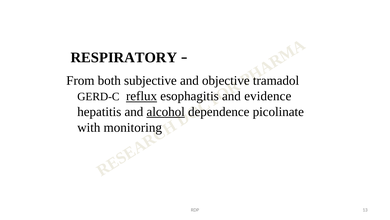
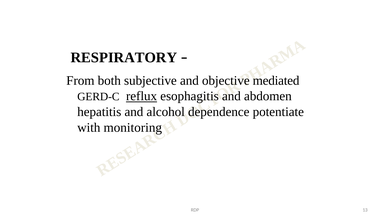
tramadol: tramadol -> mediated
evidence: evidence -> abdomen
alcohol underline: present -> none
picolinate: picolinate -> potentiate
